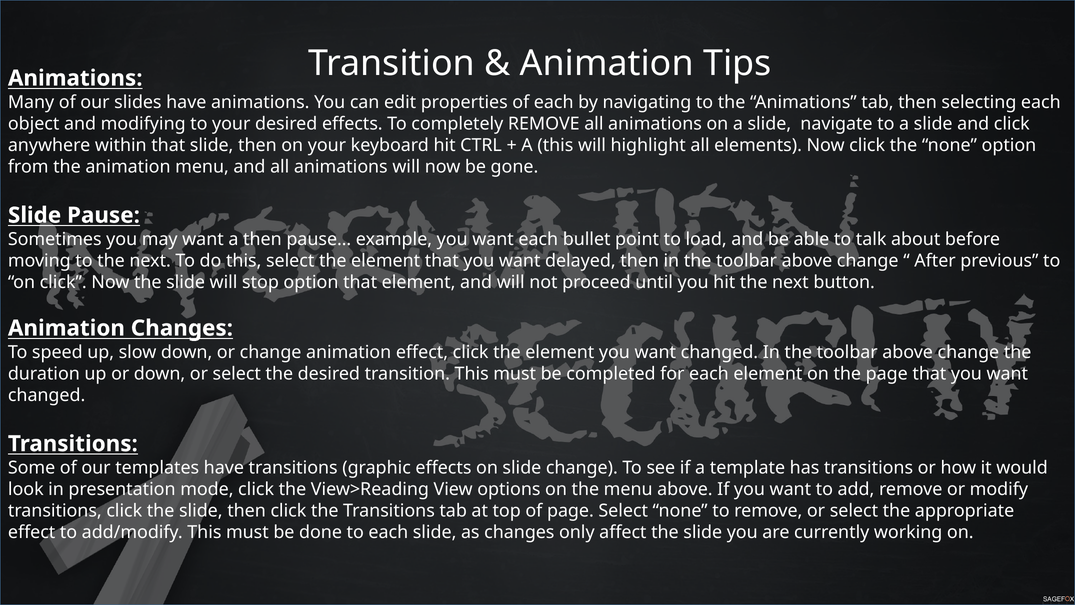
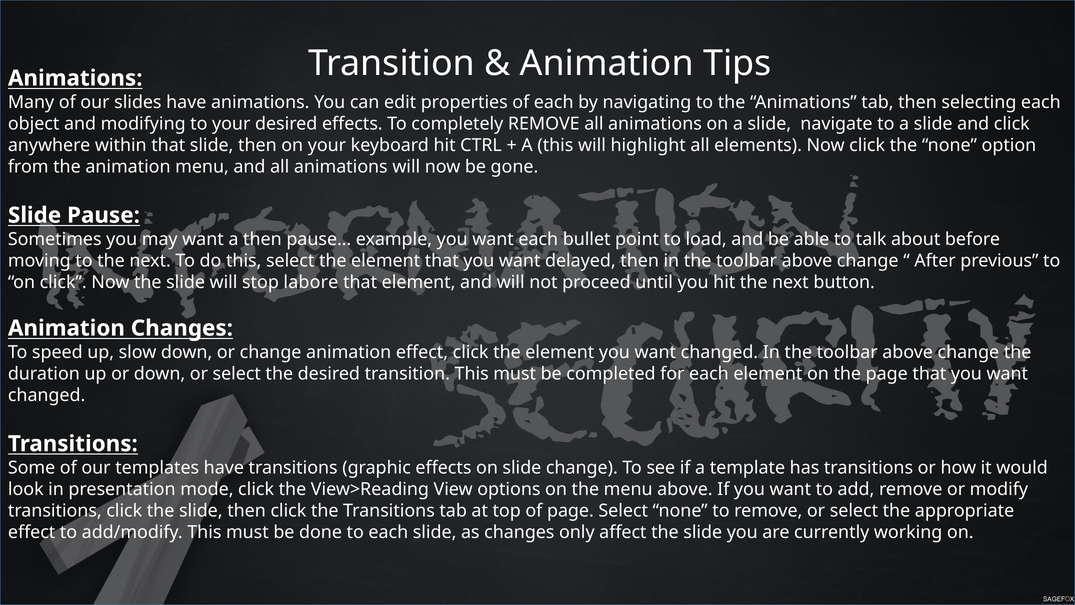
stop option: option -> labore
